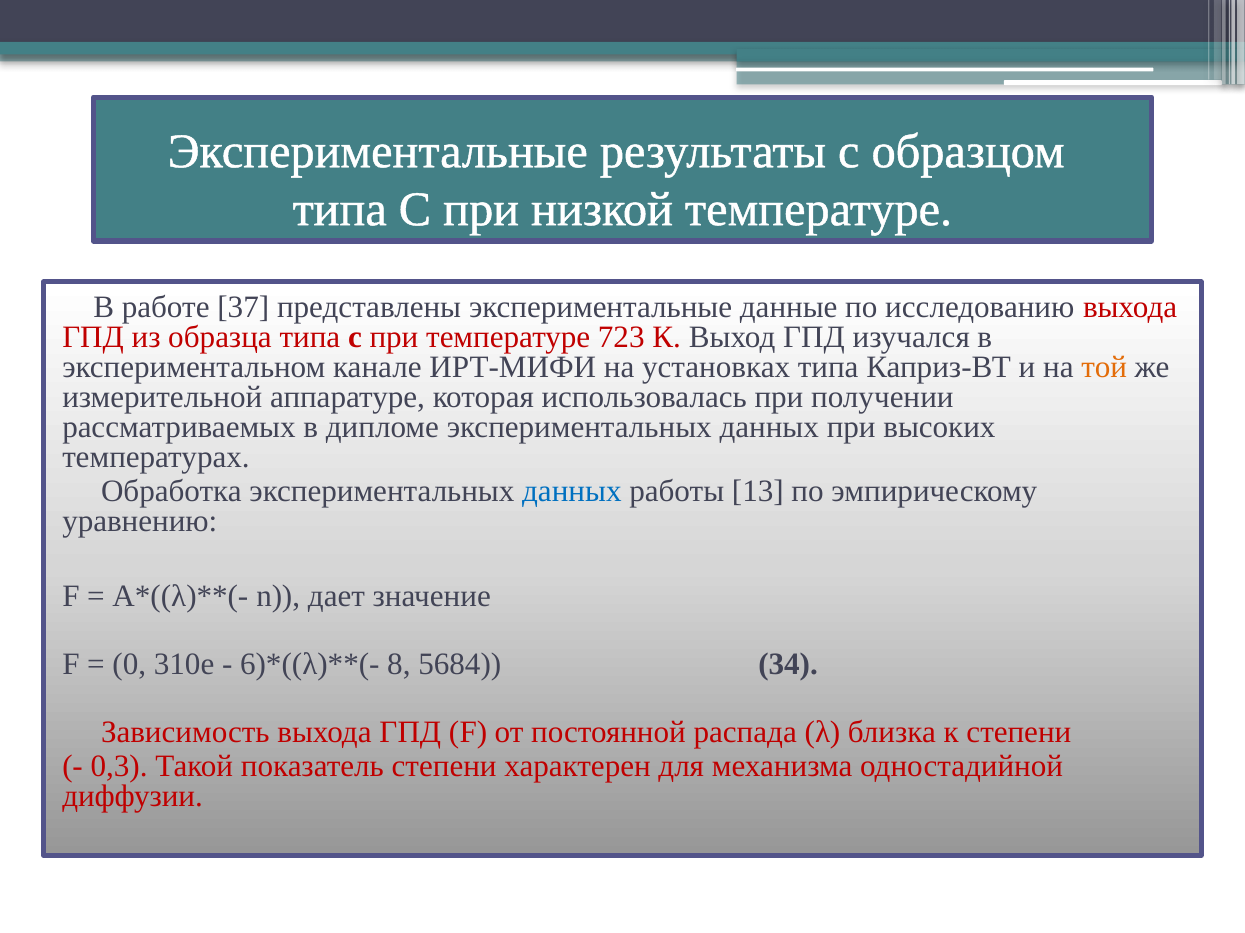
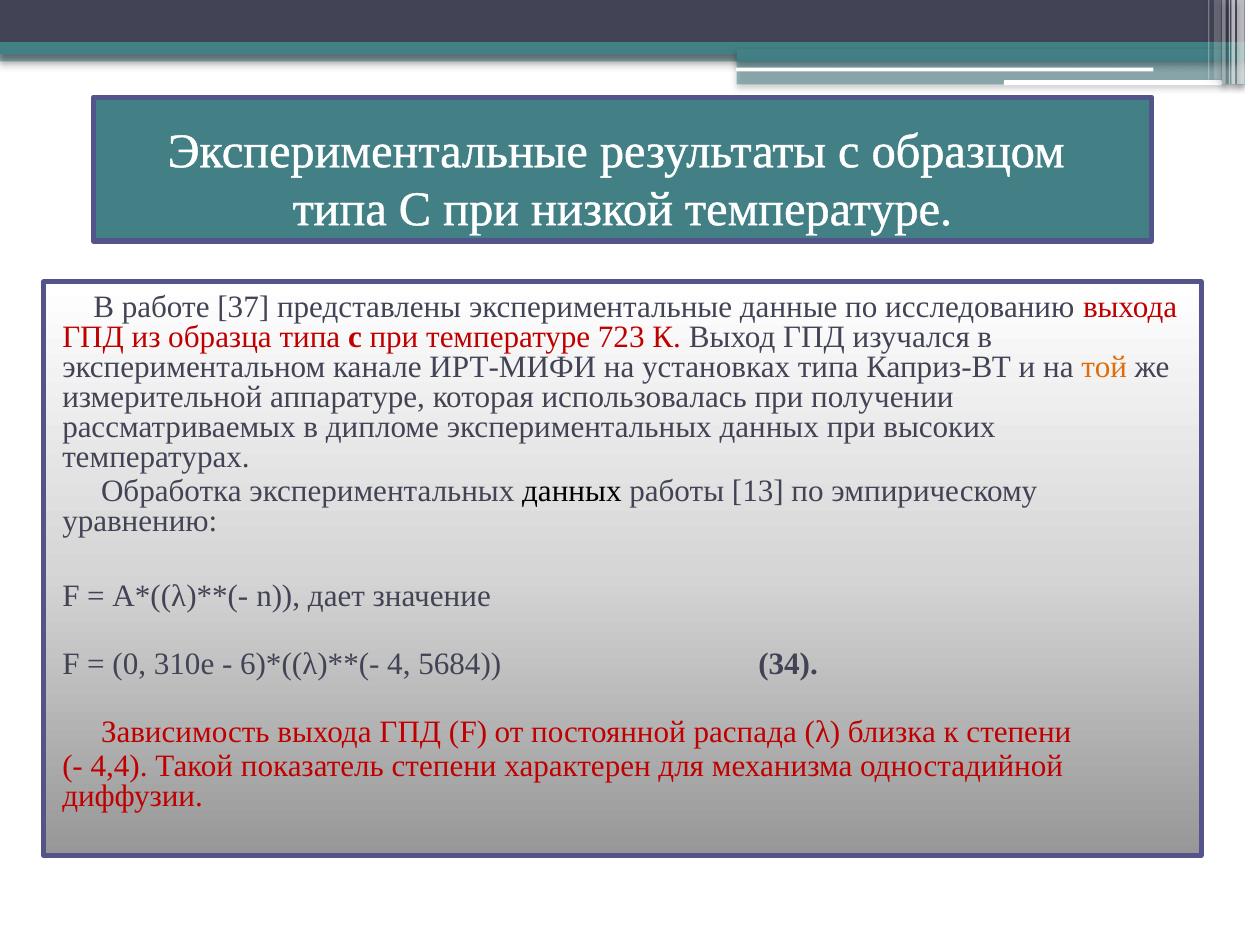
данных at (572, 491) colour: blue -> black
8: 8 -> 4
0,3: 0,3 -> 4,4
